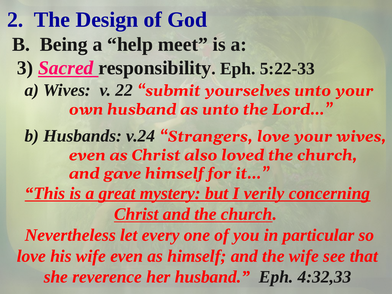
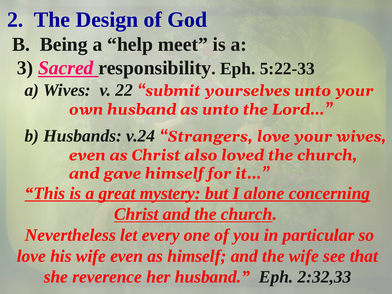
verily: verily -> alone
4:32,33: 4:32,33 -> 2:32,33
